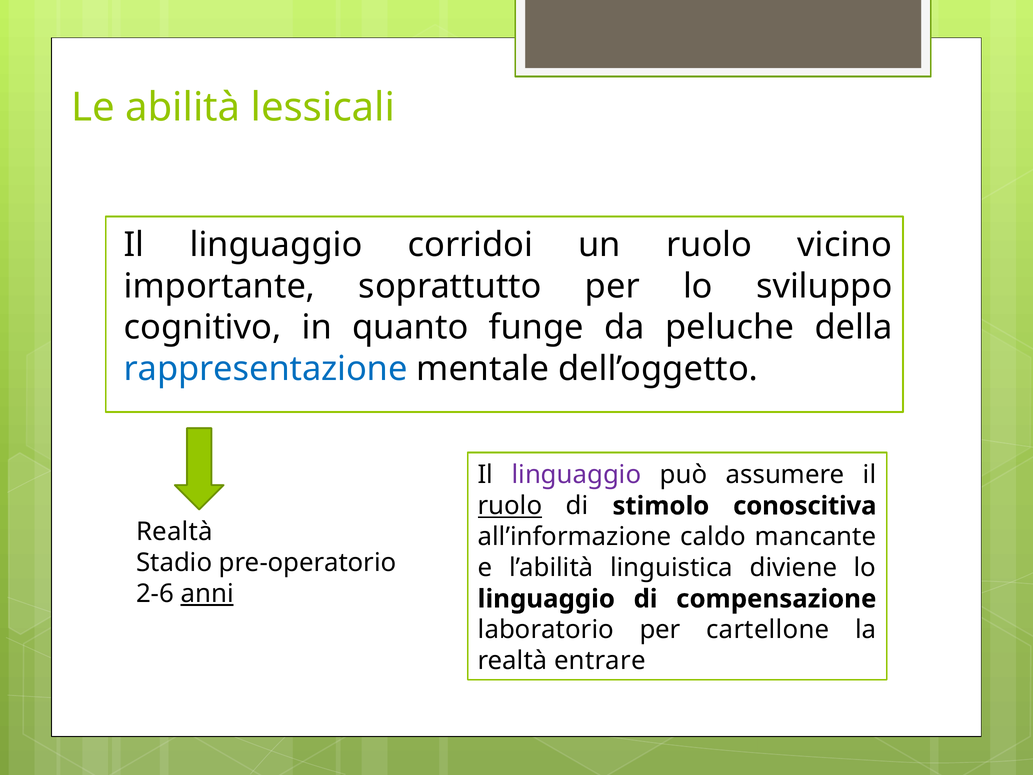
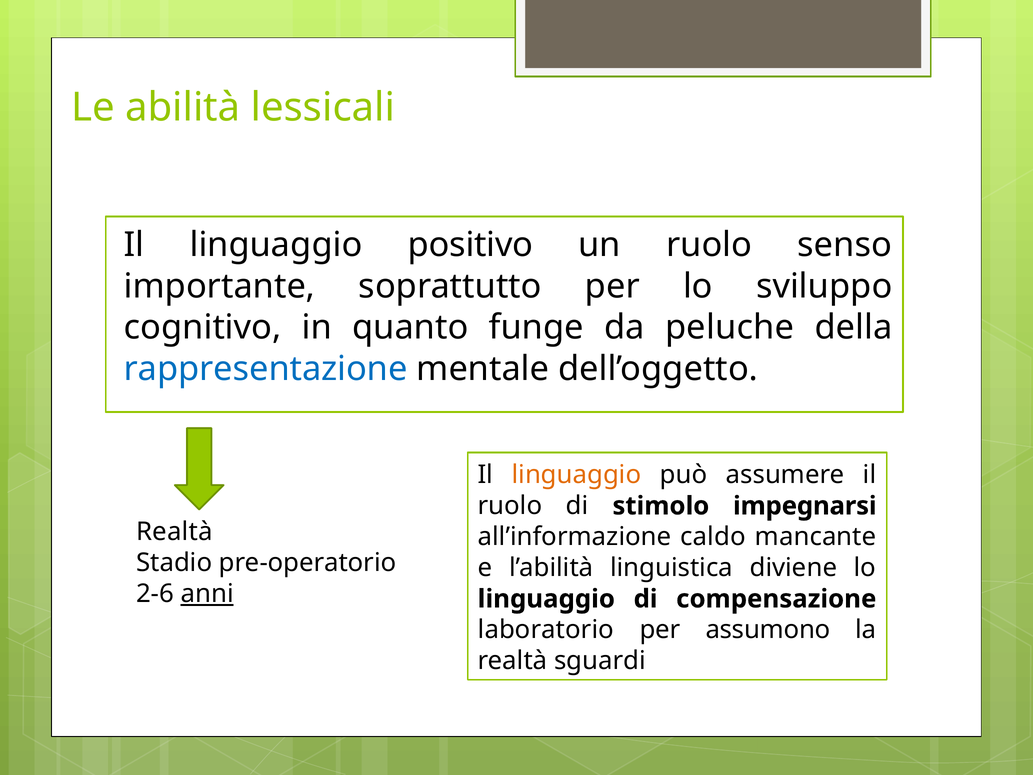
corridoi: corridoi -> positivo
vicino: vicino -> senso
linguaggio at (576, 475) colour: purple -> orange
ruolo at (510, 506) underline: present -> none
conoscitiva: conoscitiva -> impegnarsi
cartellone: cartellone -> assumono
entrare: entrare -> sguardi
